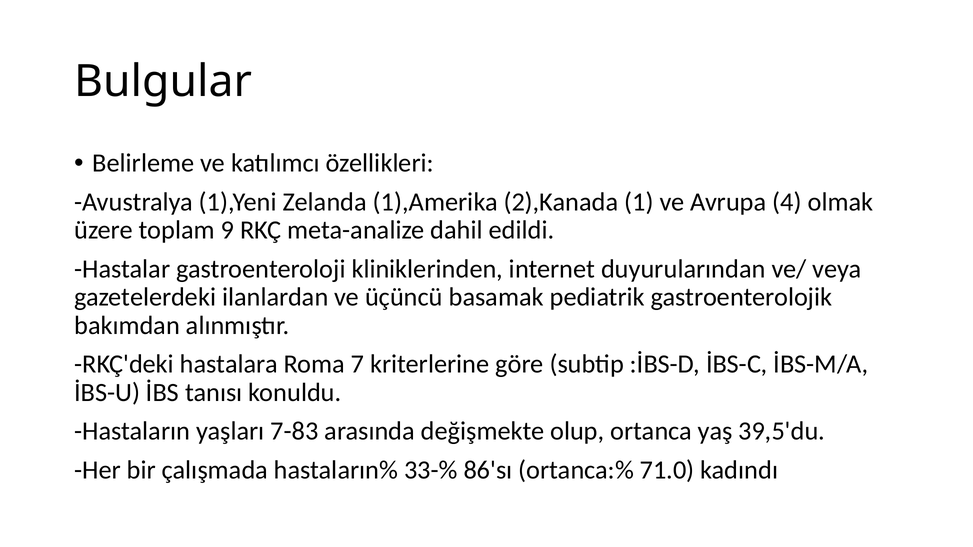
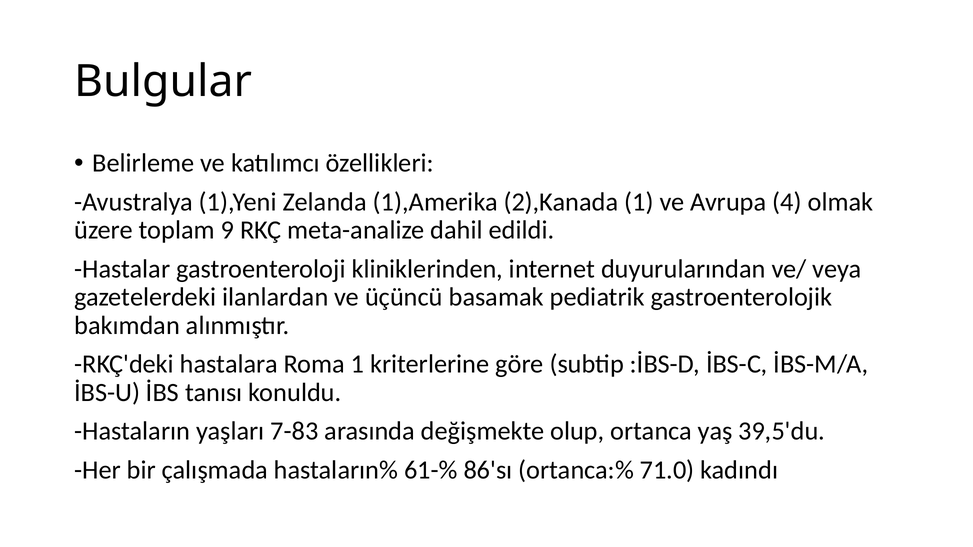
Roma 7: 7 -> 1
33-%: 33-% -> 61-%
